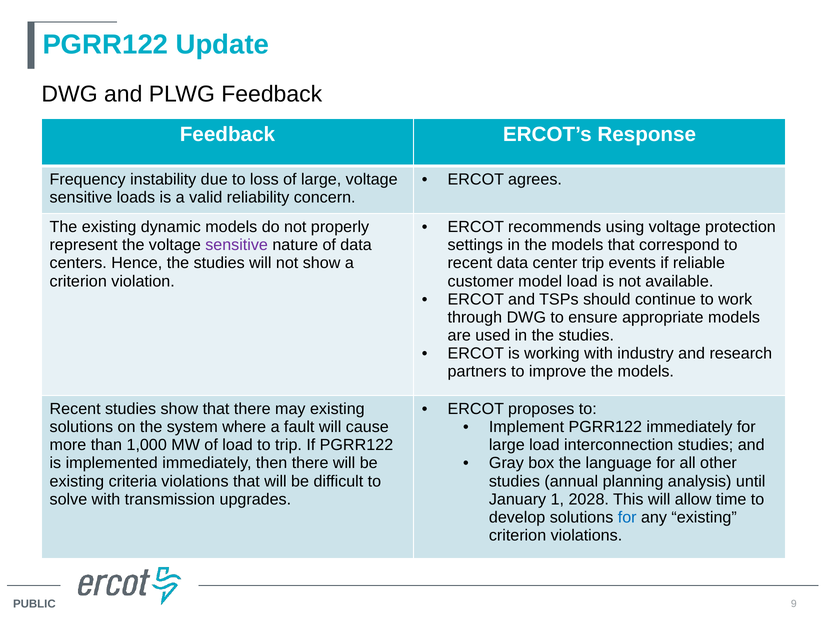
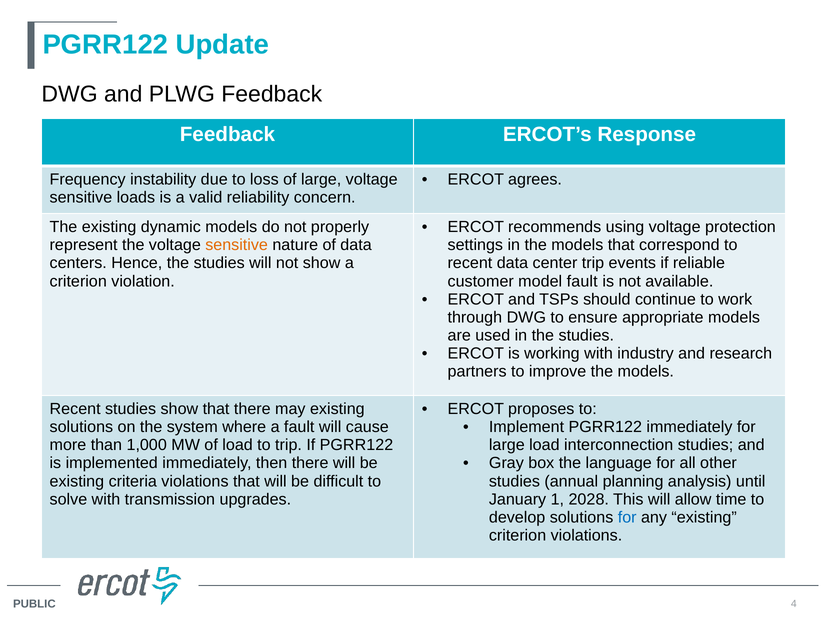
sensitive at (237, 245) colour: purple -> orange
model load: load -> fault
9: 9 -> 4
